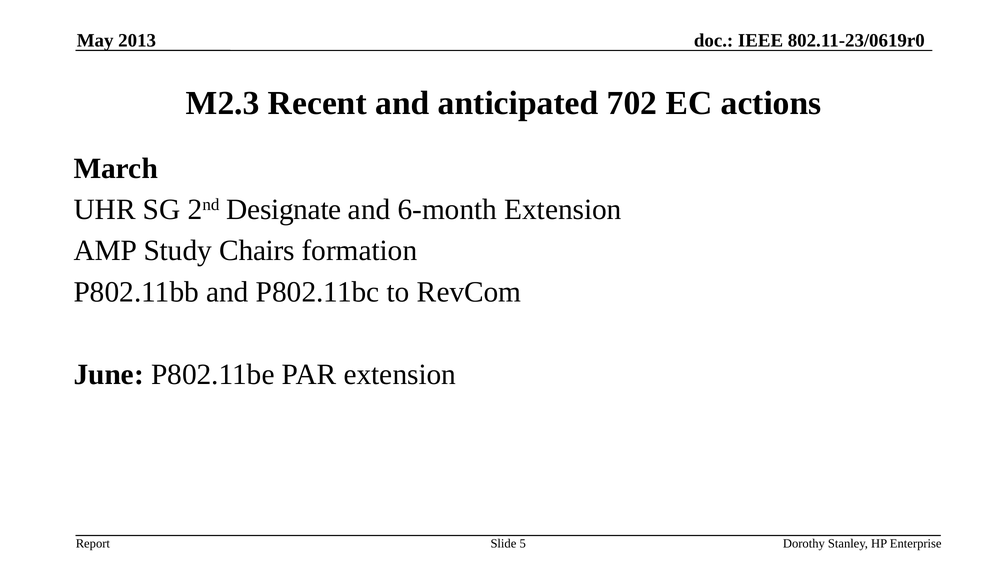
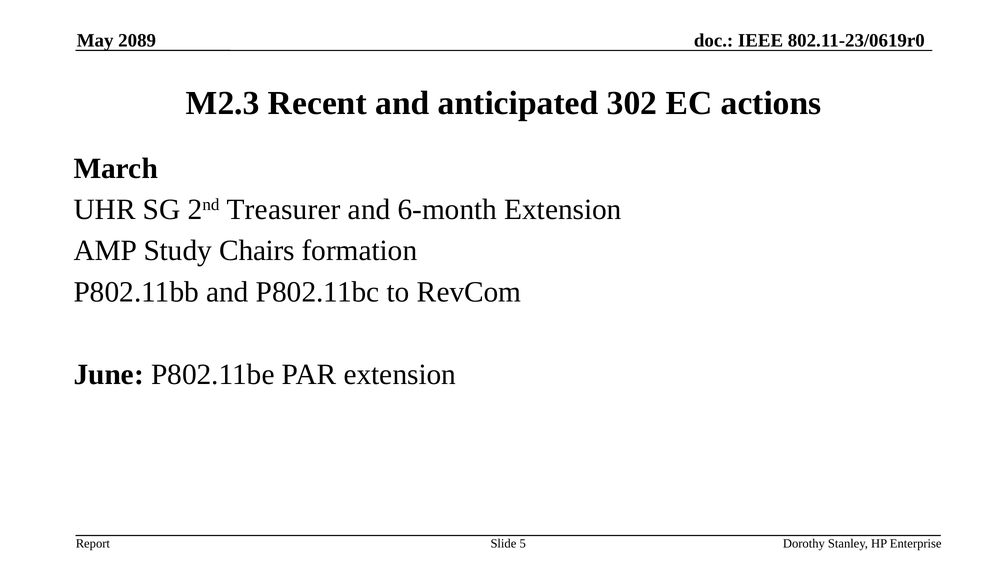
2013: 2013 -> 2089
702: 702 -> 302
Designate: Designate -> Treasurer
